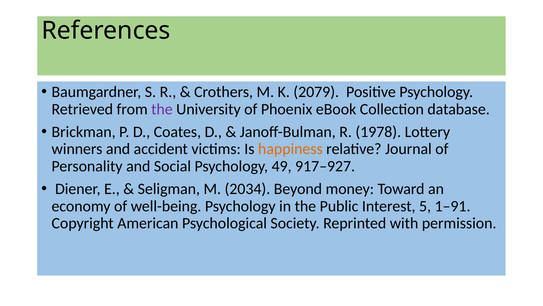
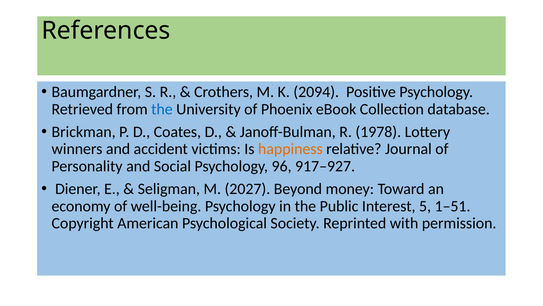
2079: 2079 -> 2094
the at (162, 109) colour: purple -> blue
49: 49 -> 96
2034: 2034 -> 2027
1–91: 1–91 -> 1–51
